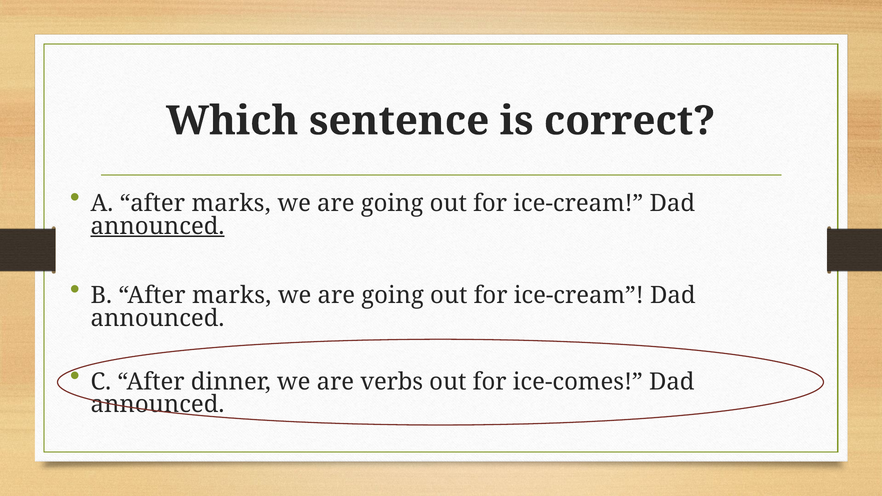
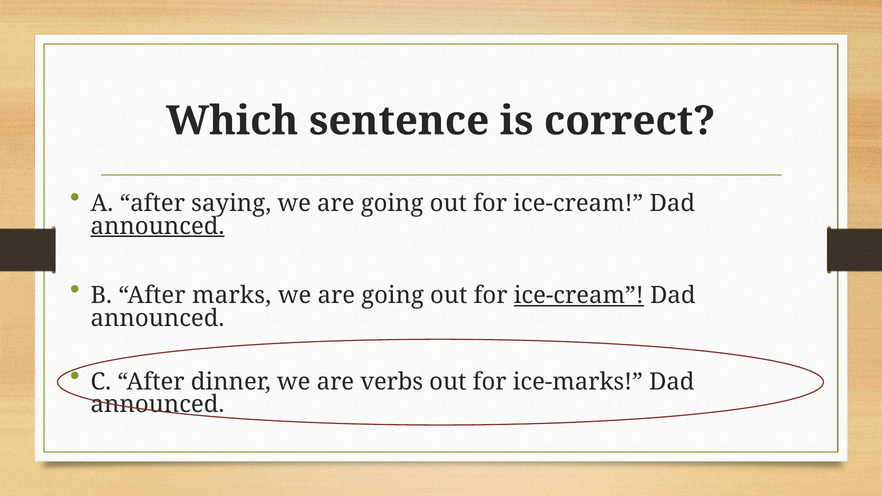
A after marks: marks -> saying
ice-cream at (579, 295) underline: none -> present
ice-comes: ice-comes -> ice-marks
